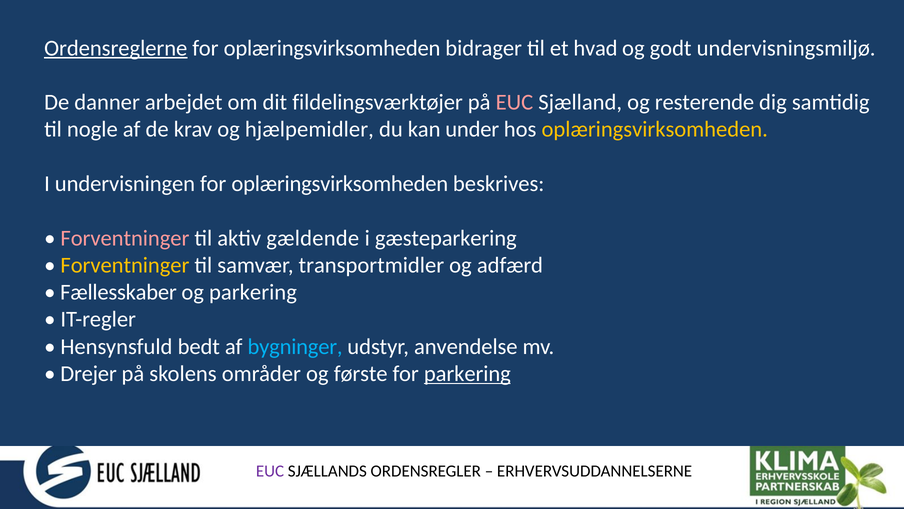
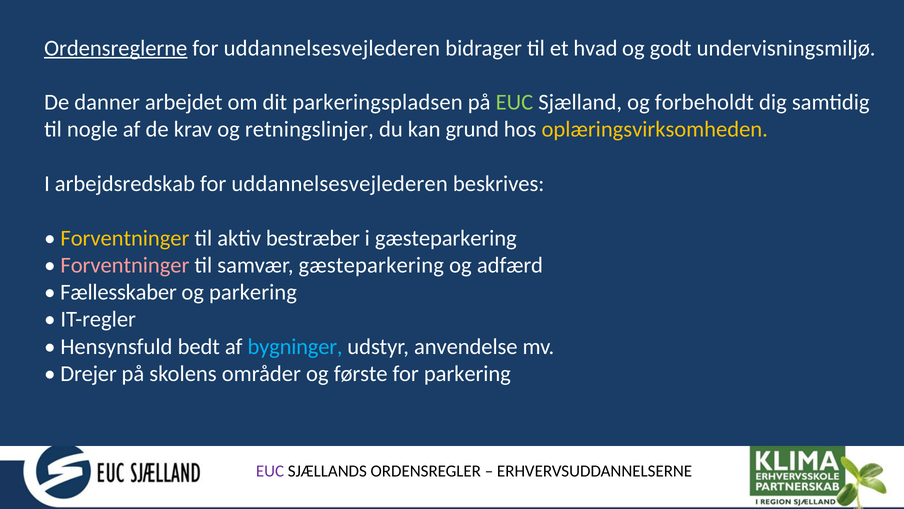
oplæringsvirksomheden at (332, 48): oplæringsvirksomheden -> uddannelsesvejlederen
fildelingsværktøjer: fildelingsværktøjer -> parkeringspladsen
EUC at (514, 102) colour: pink -> light green
resterende: resterende -> forbeholdt
hjælpemidler: hjælpemidler -> retningslinjer
under: under -> grund
undervisningen: undervisningen -> arbejdsredskab
oplæringsvirksomheden at (340, 184): oplæringsvirksomheden -> uddannelsesvejlederen
Forventninger at (125, 238) colour: pink -> yellow
gældende: gældende -> bestræber
Forventninger at (125, 265) colour: yellow -> pink
samvær transportmidler: transportmidler -> gæsteparkering
parkering at (467, 373) underline: present -> none
